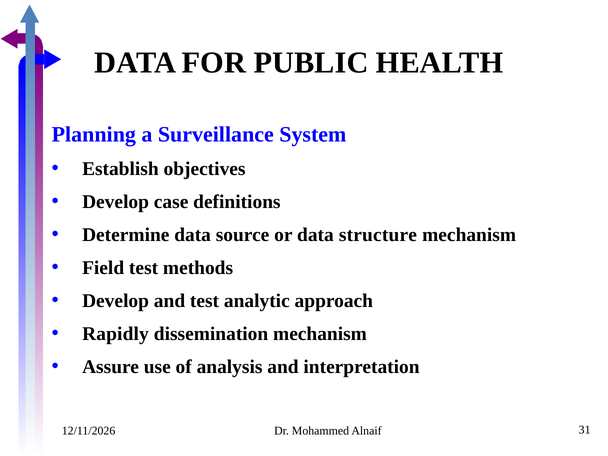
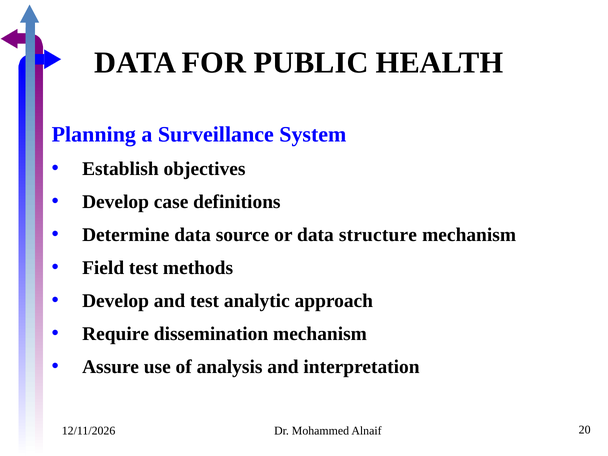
Rapidly: Rapidly -> Require
31: 31 -> 20
